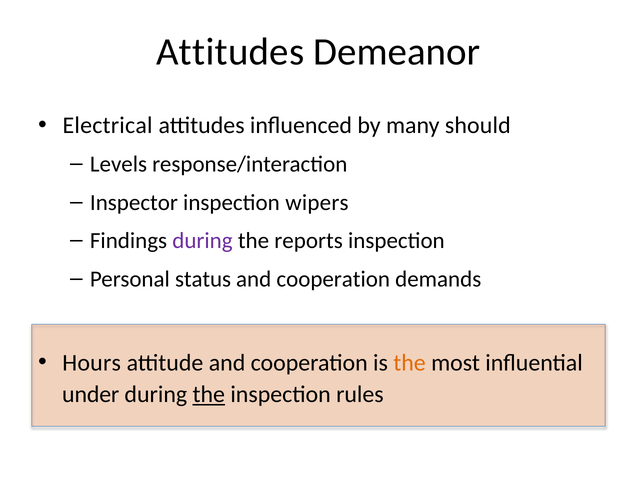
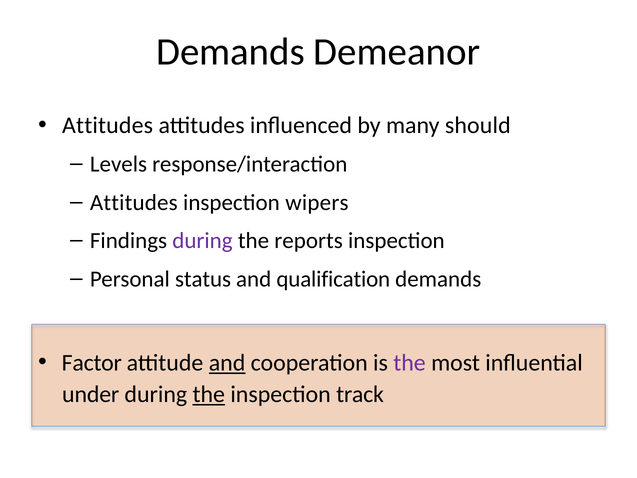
Attitudes at (230, 52): Attitudes -> Demands
Electrical at (108, 126): Electrical -> Attitudes
Inspector at (134, 202): Inspector -> Attitudes
cooperation at (333, 279): cooperation -> qualification
Hours: Hours -> Factor
and at (227, 363) underline: none -> present
the at (409, 363) colour: orange -> purple
rules: rules -> track
